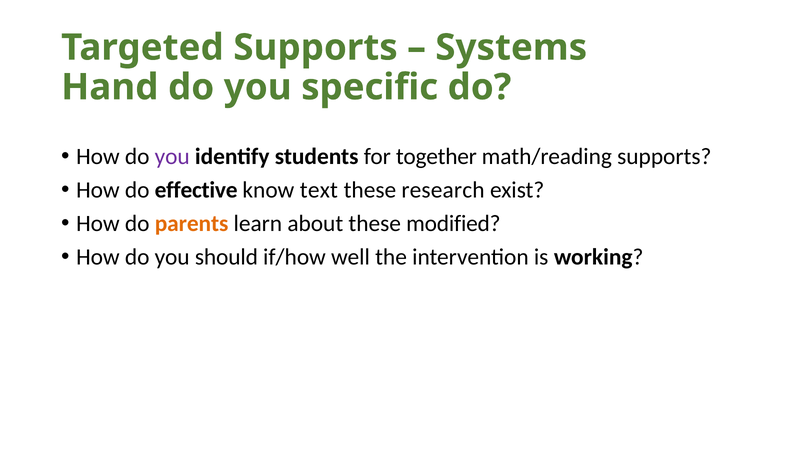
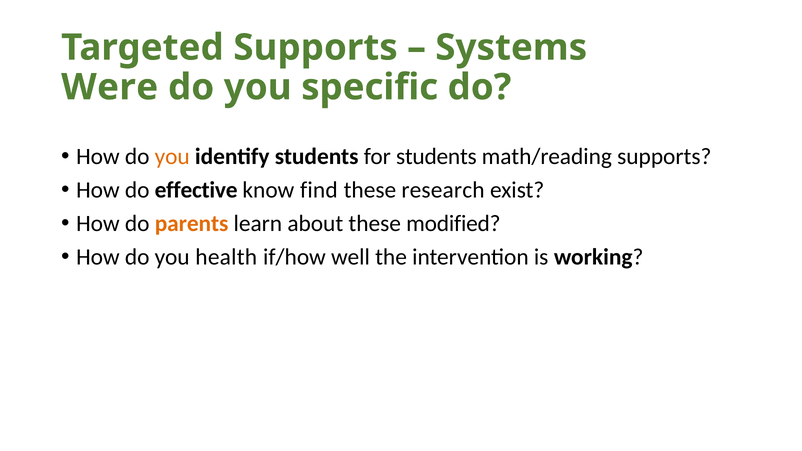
Hand: Hand -> Were
you at (172, 156) colour: purple -> orange
for together: together -> students
text: text -> find
should: should -> health
